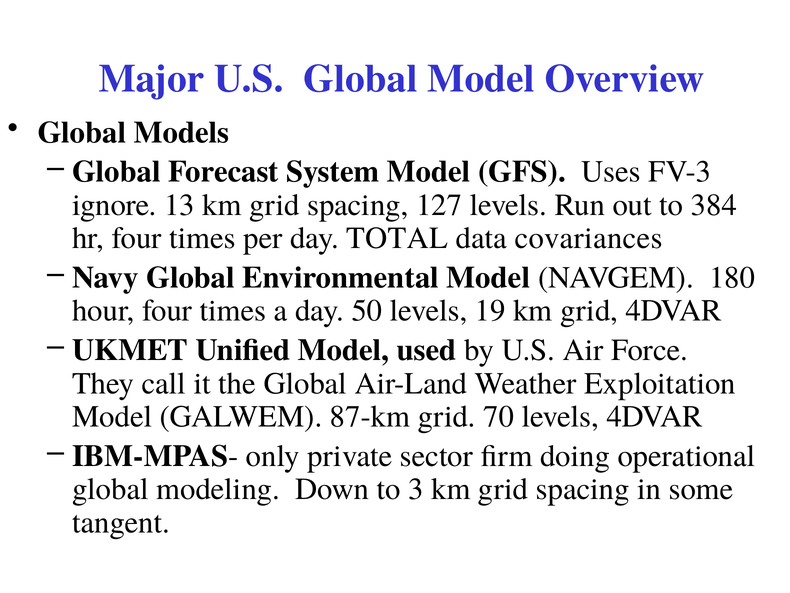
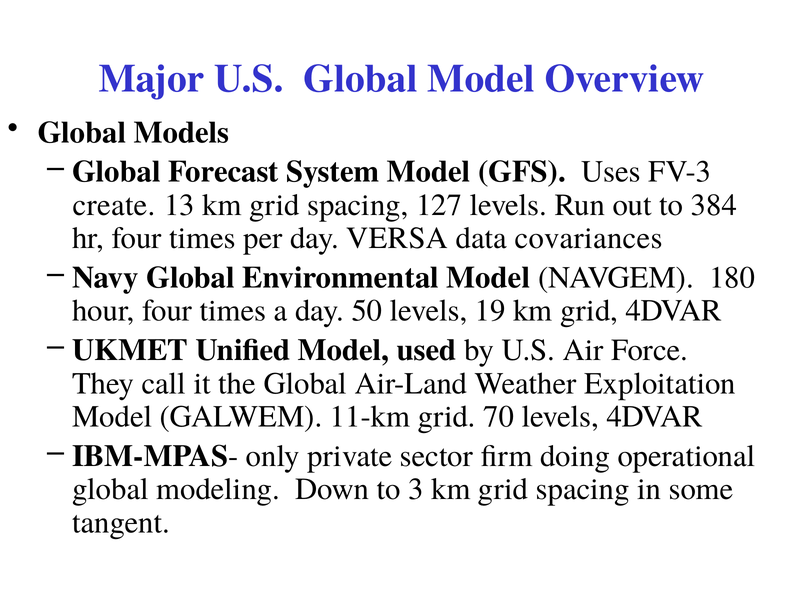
ignore: ignore -> create
TOTAL: TOTAL -> VERSA
87-km: 87-km -> 11-km
